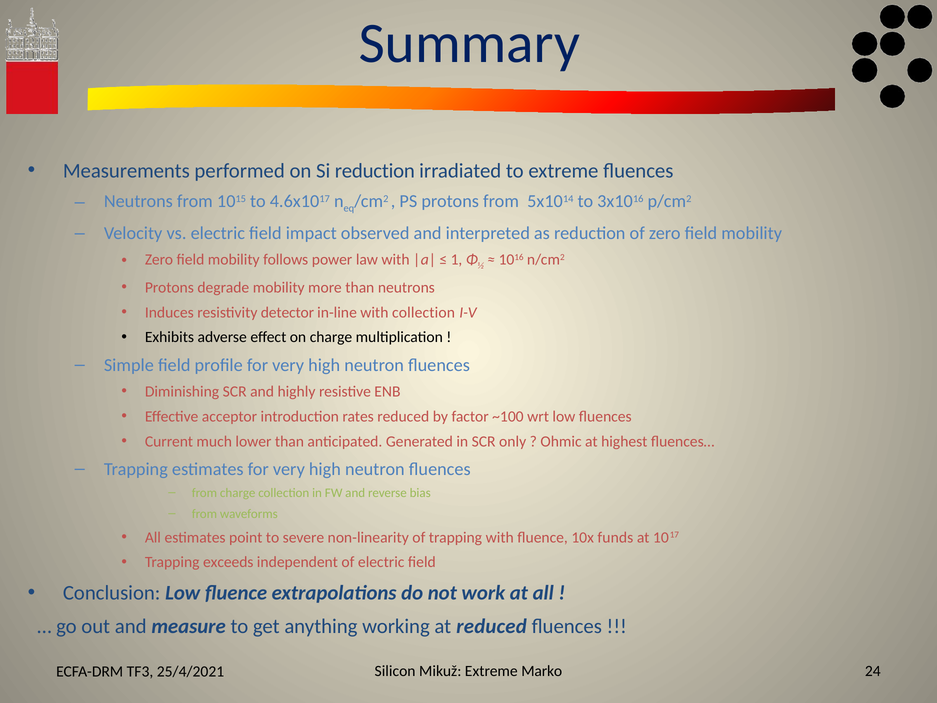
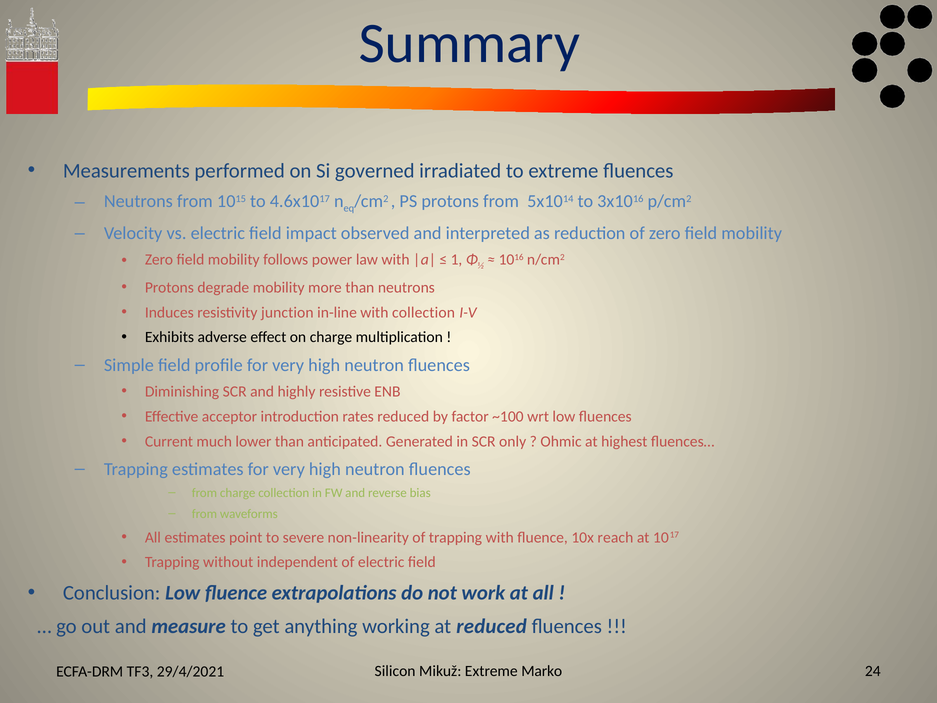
Si reduction: reduction -> governed
detector: detector -> junction
funds: funds -> reach
exceeds: exceeds -> without
25/4/2021: 25/4/2021 -> 29/4/2021
